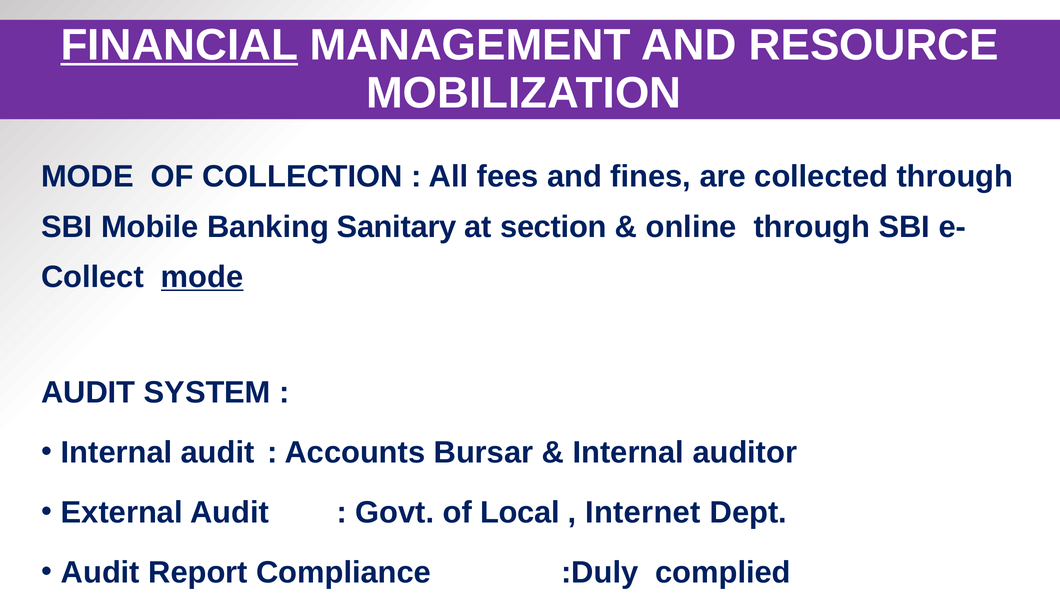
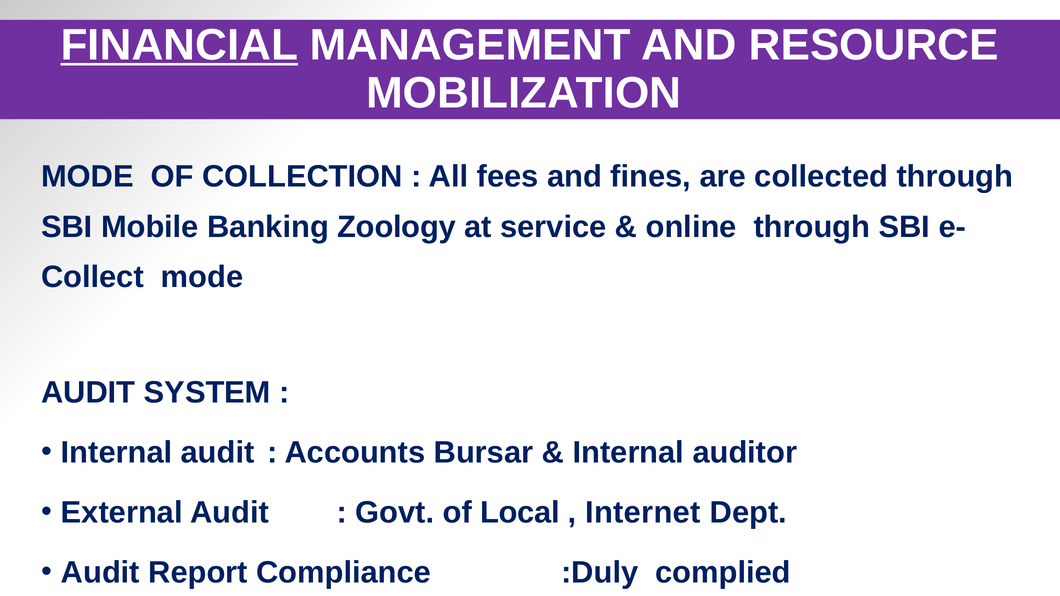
Sanitary: Sanitary -> Zoology
section: section -> service
mode at (202, 277) underline: present -> none
